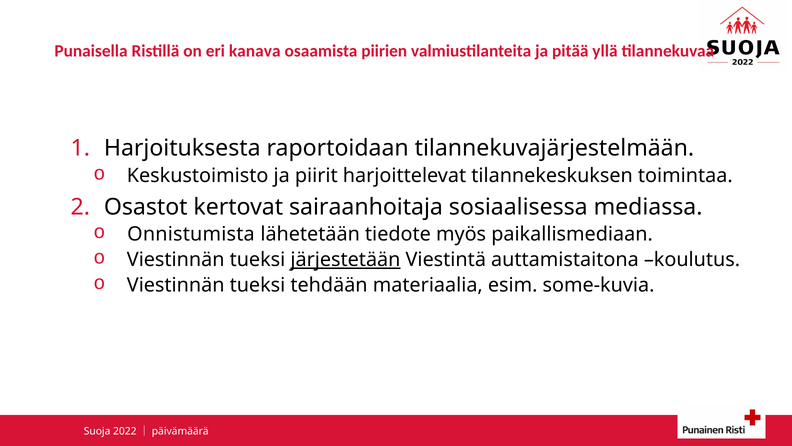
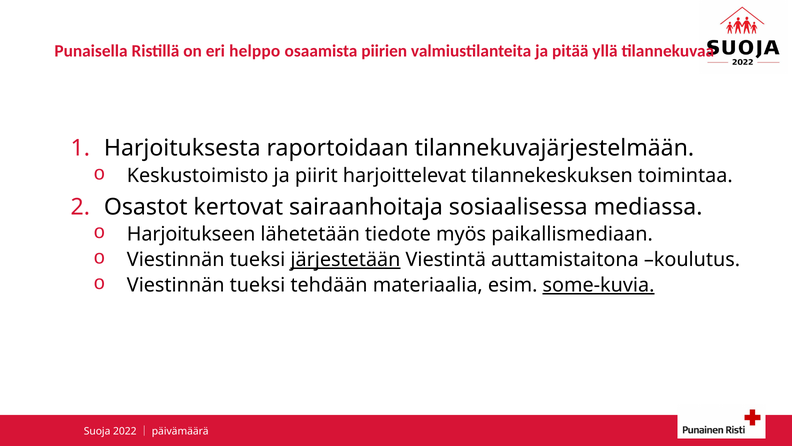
kanava: kanava -> helppo
Onnistumista: Onnistumista -> Harjoitukseen
some-kuvia underline: none -> present
